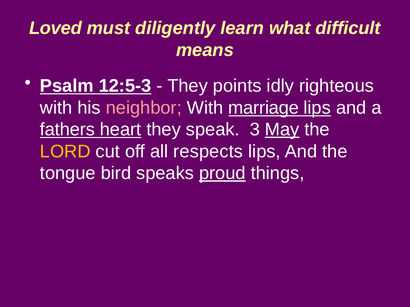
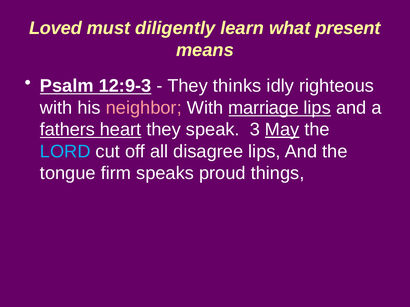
difficult: difficult -> present
12:5-3: 12:5-3 -> 12:9-3
points: points -> thinks
LORD colour: yellow -> light blue
respects: respects -> disagree
bird: bird -> firm
proud underline: present -> none
